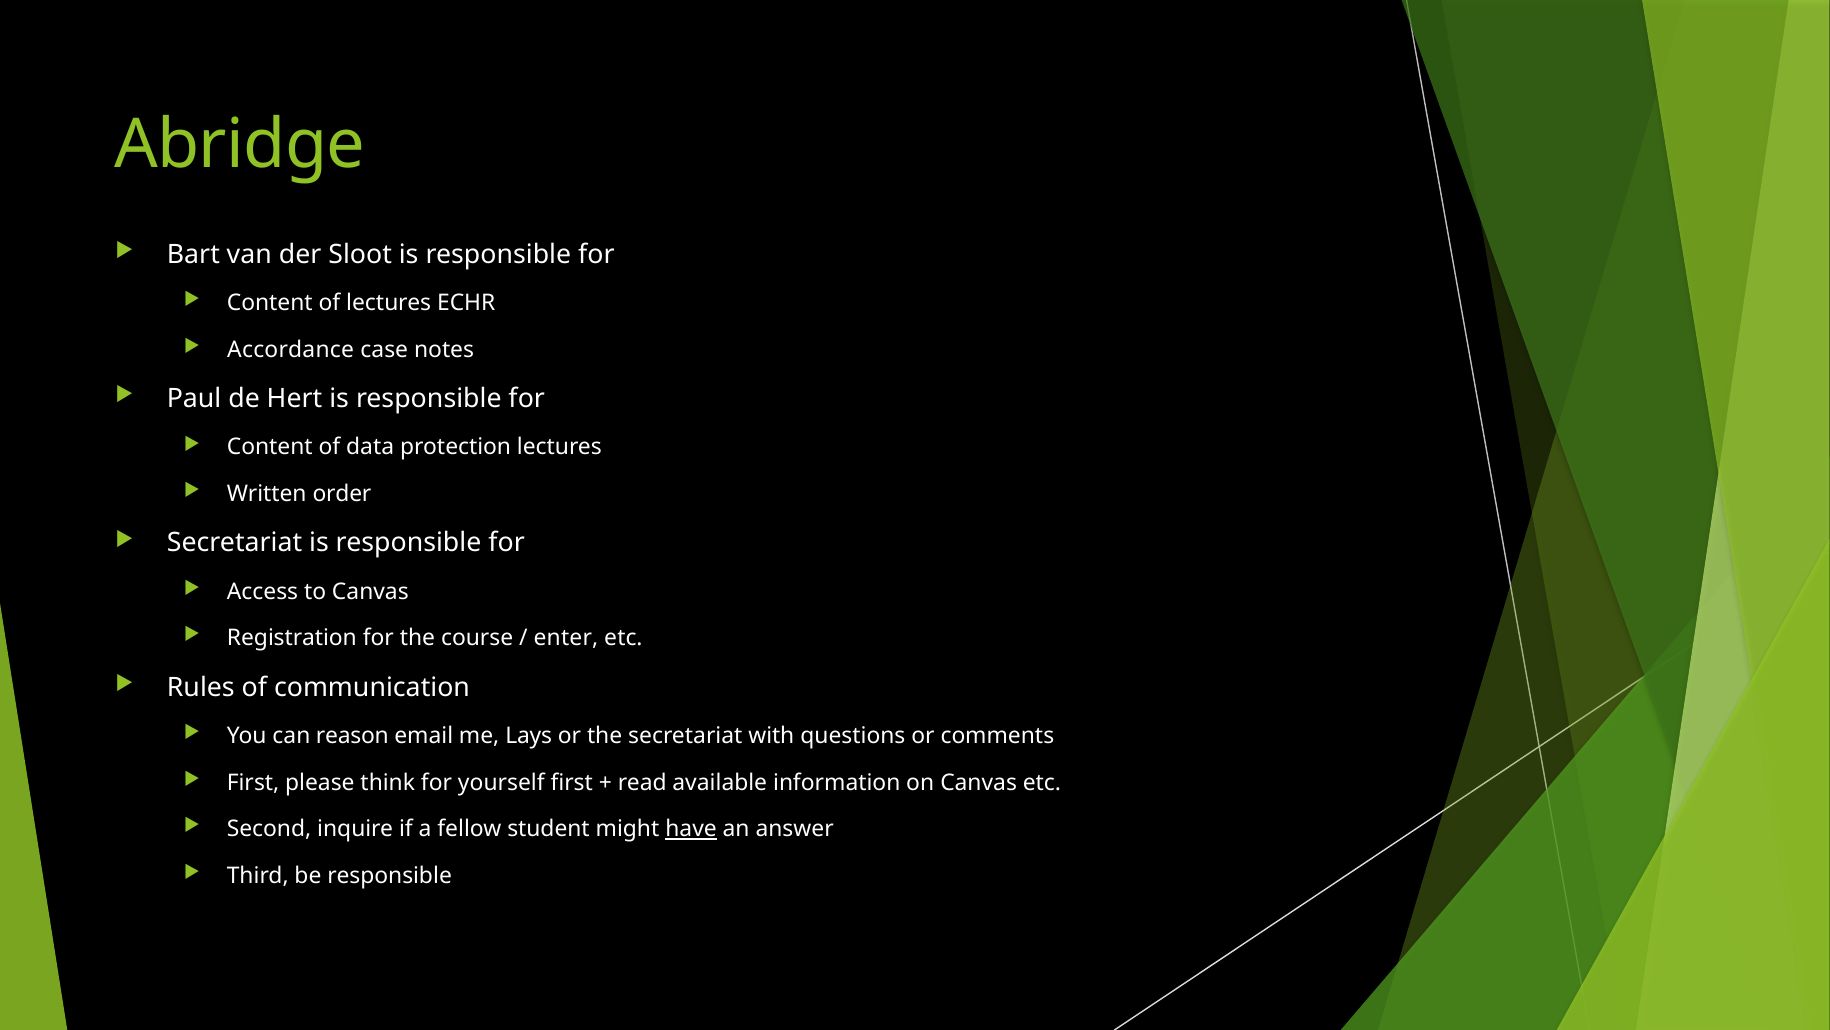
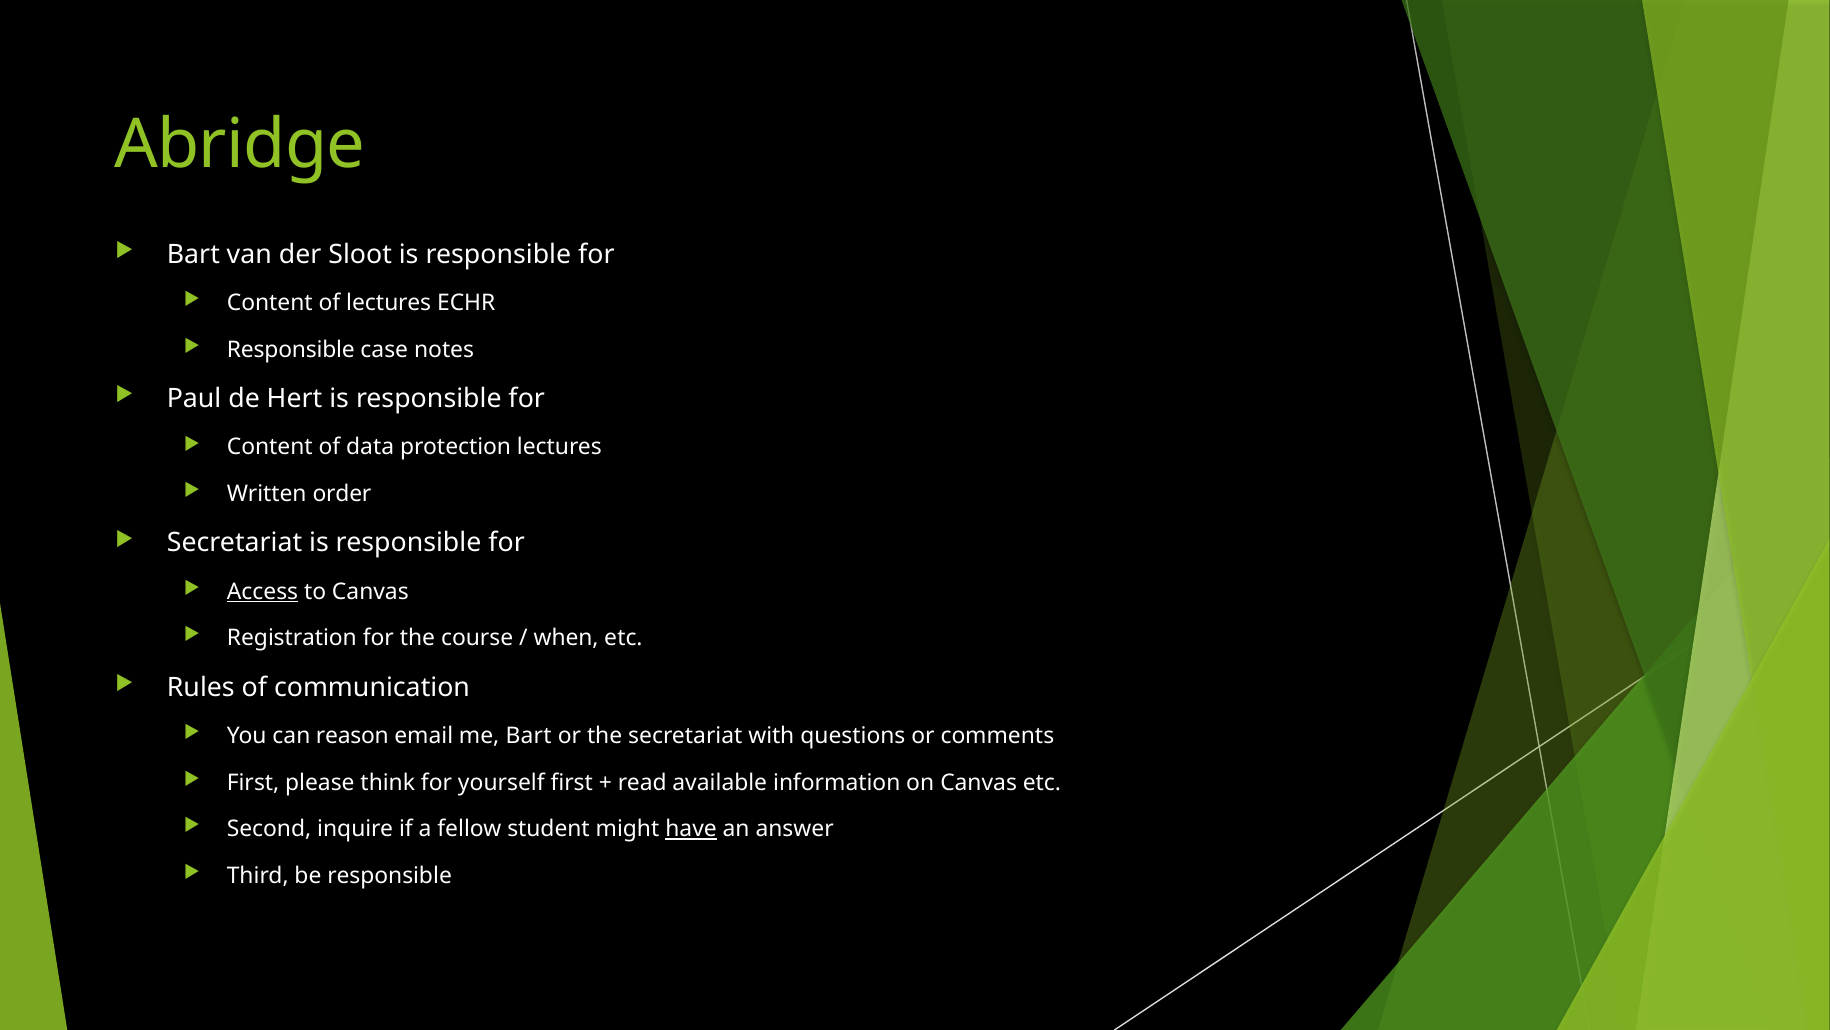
Accordance at (291, 350): Accordance -> Responsible
Access underline: none -> present
enter: enter -> when
me Lays: Lays -> Bart
